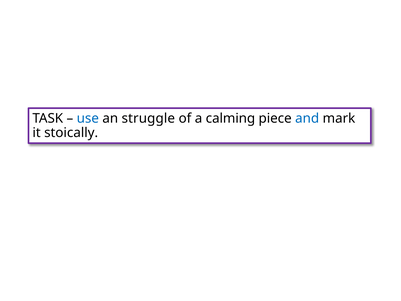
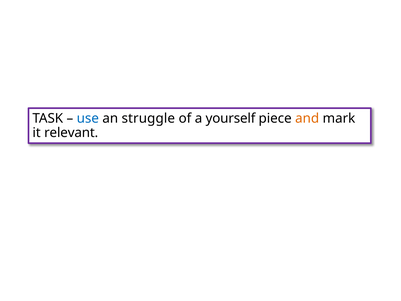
calming: calming -> yourself
and colour: blue -> orange
stoically: stoically -> relevant
